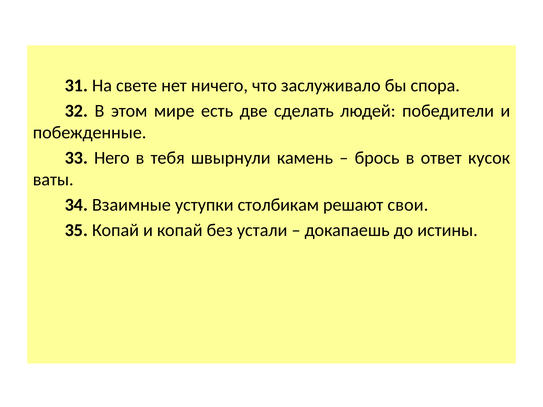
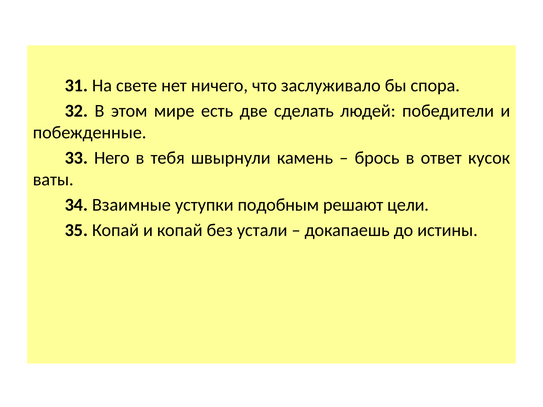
столбикам: столбикам -> подобным
свои: свои -> цели
